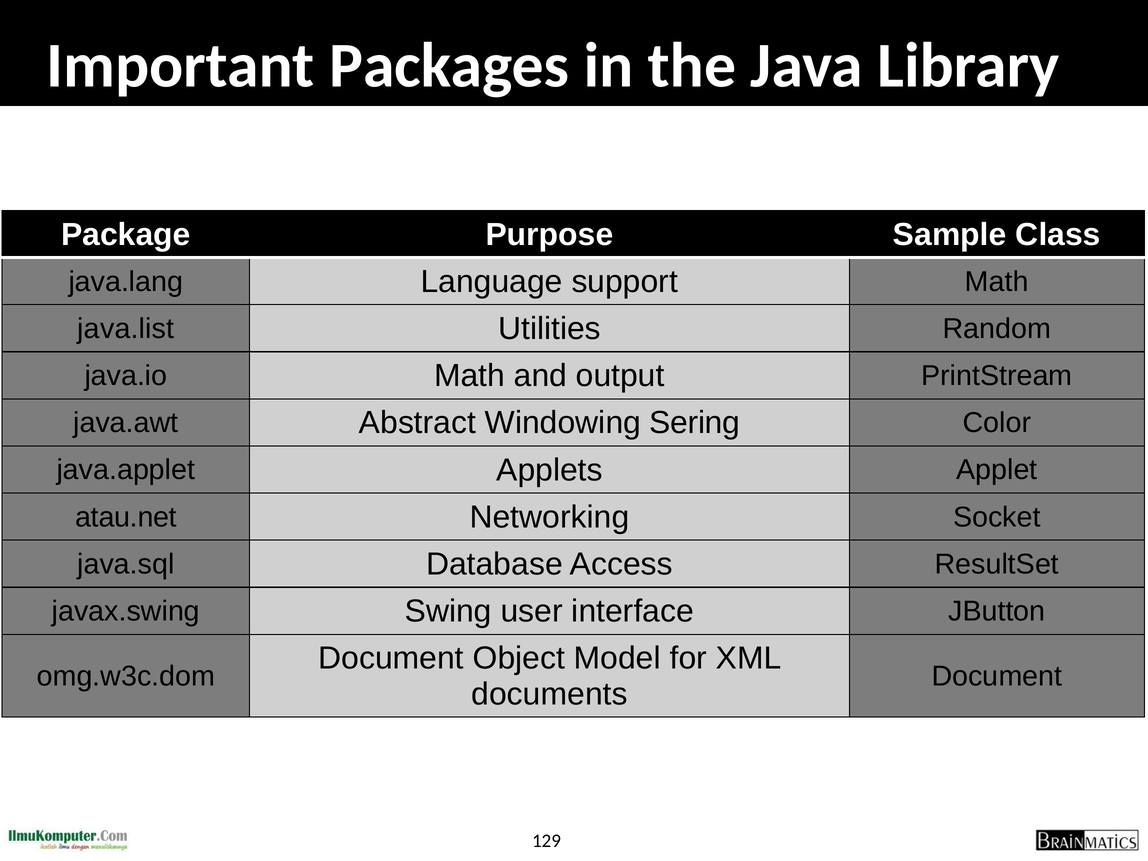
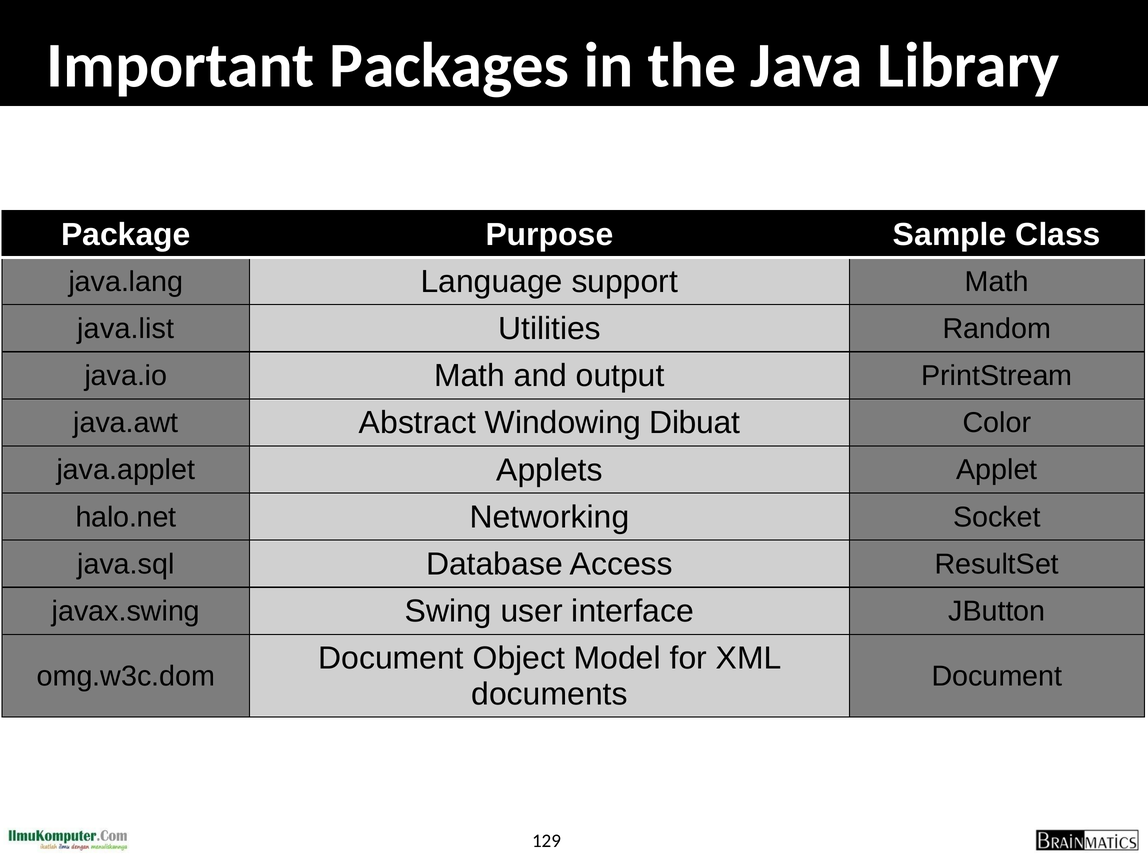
Sering: Sering -> Dibuat
atau.net: atau.net -> halo.net
